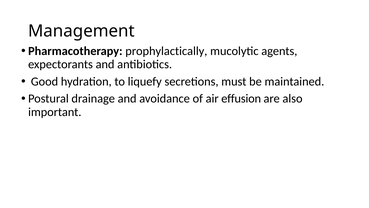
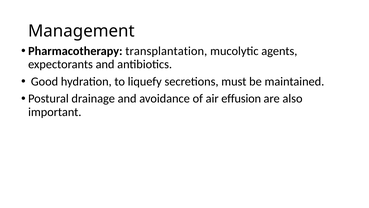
prophylactically: prophylactically -> transplantation
